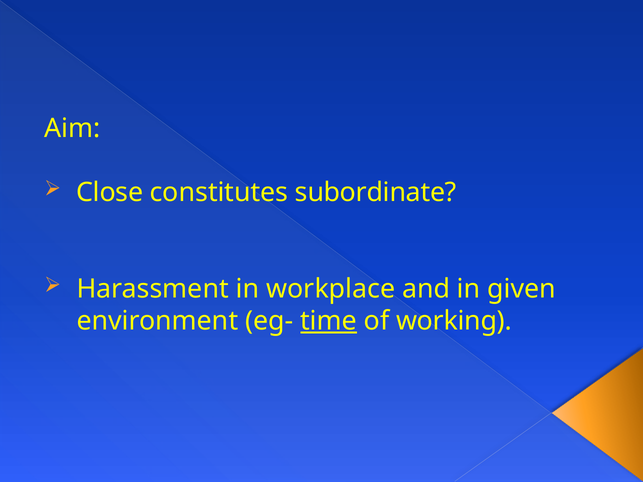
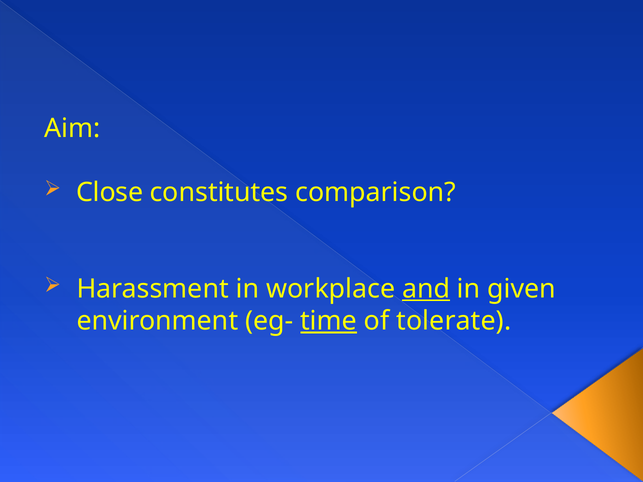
subordinate: subordinate -> comparison
and underline: none -> present
working: working -> tolerate
